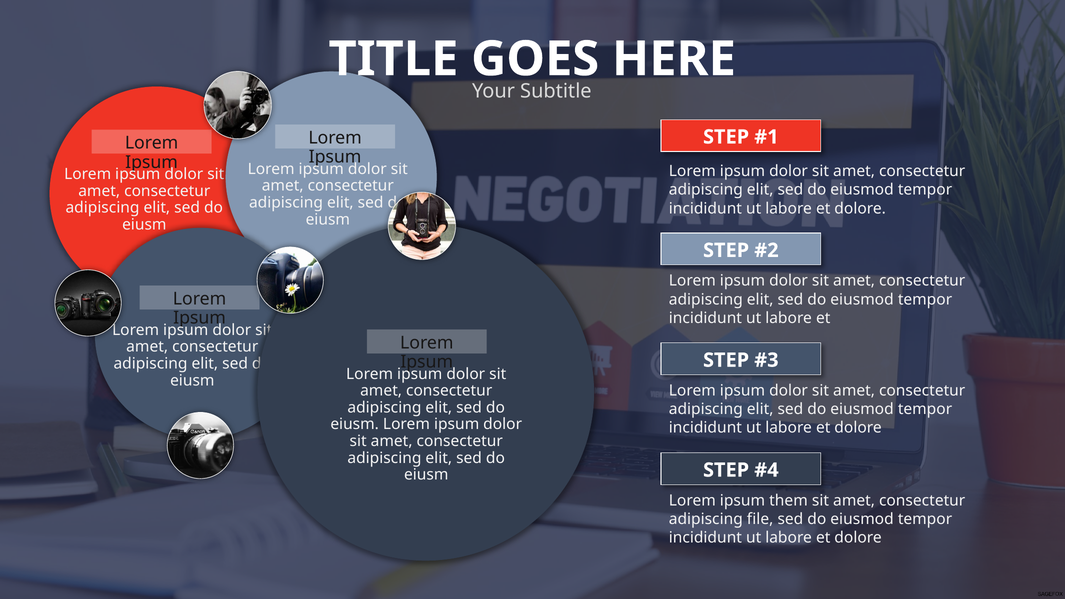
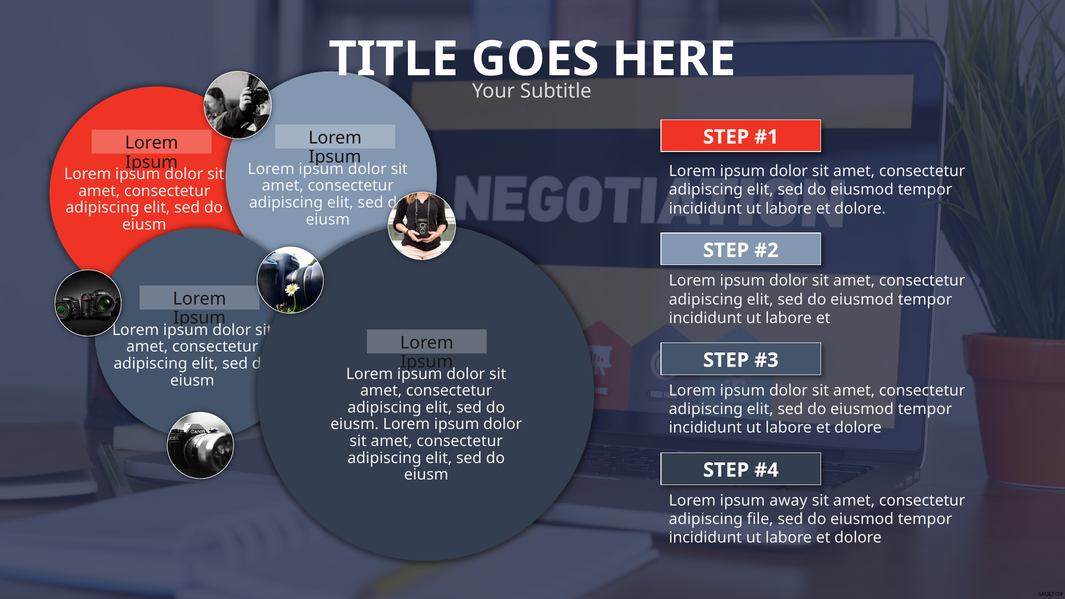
them: them -> away
